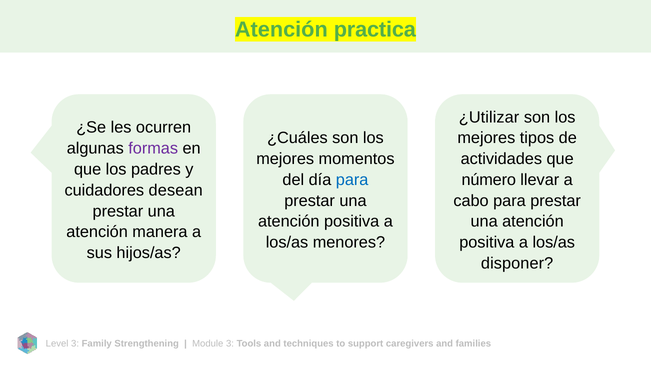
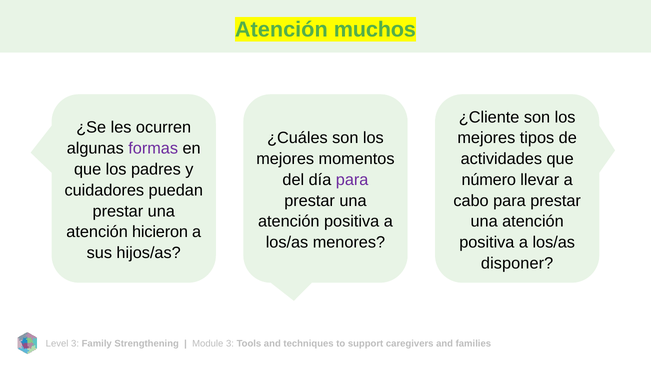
practica: practica -> muchos
¿Utilizar: ¿Utilizar -> ¿Cliente
para at (352, 180) colour: blue -> purple
desean: desean -> puedan
manera: manera -> hicieron
